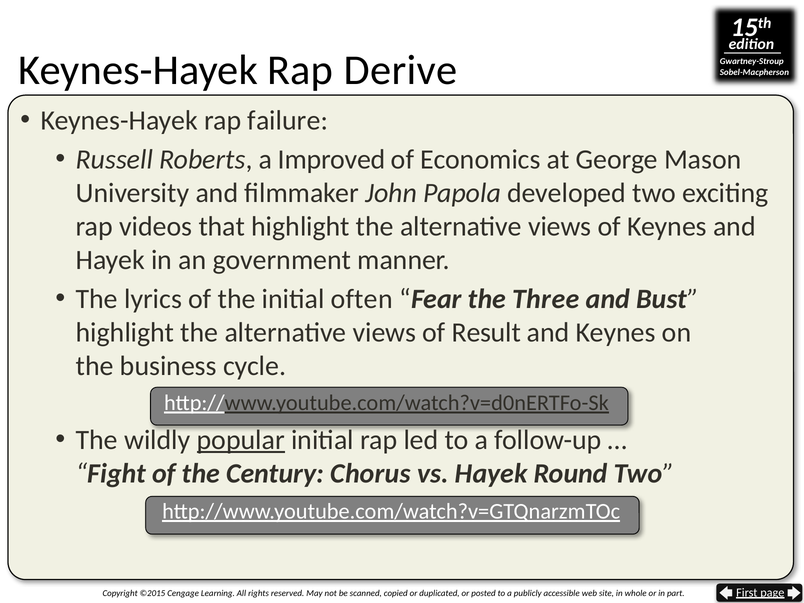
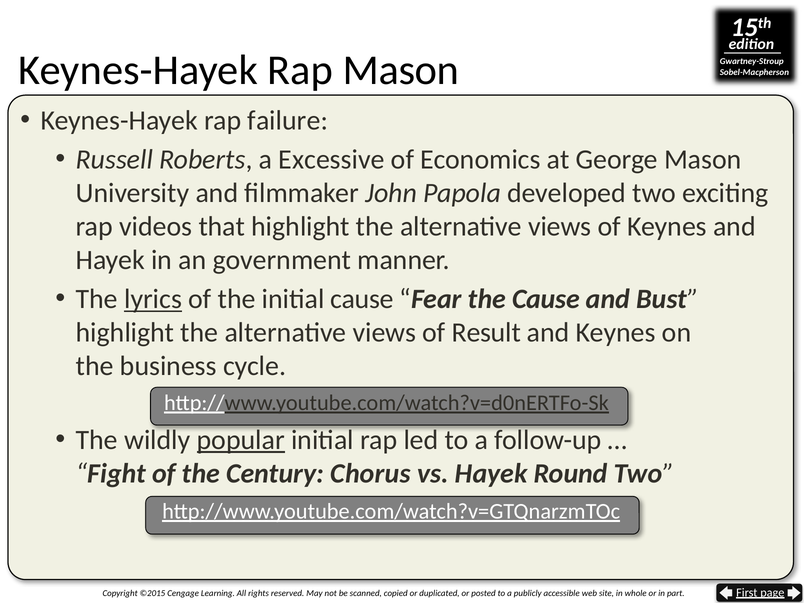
Rap Derive: Derive -> Mason
Improved: Improved -> Excessive
lyrics underline: none -> present
initial often: often -> cause
the Three: Three -> Cause
